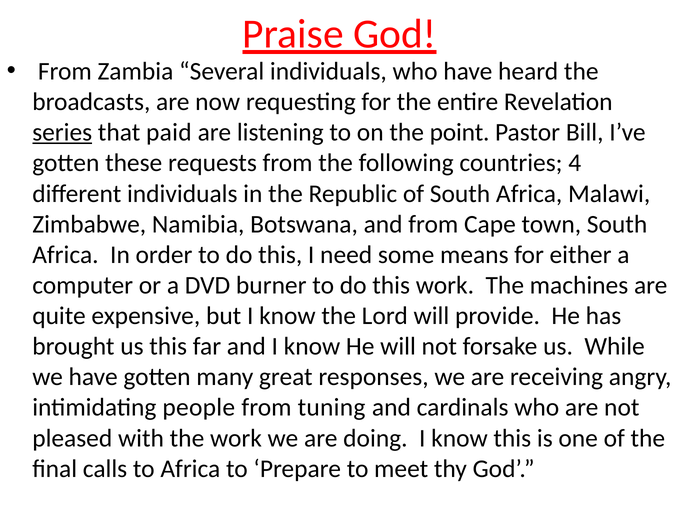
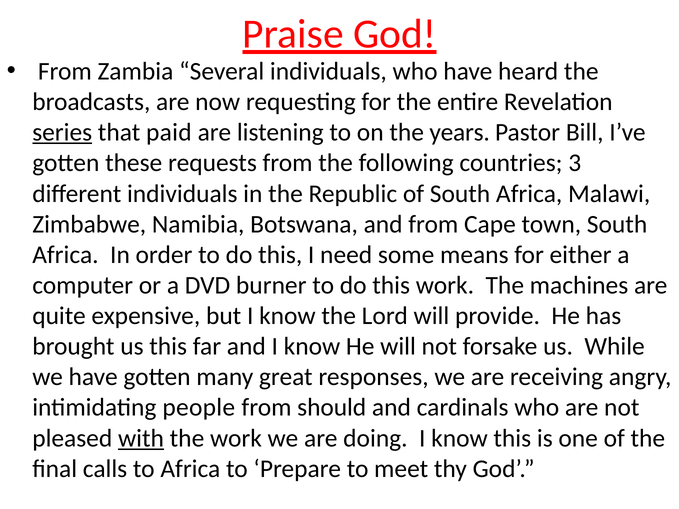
point: point -> years
4: 4 -> 3
tuning: tuning -> should
with underline: none -> present
